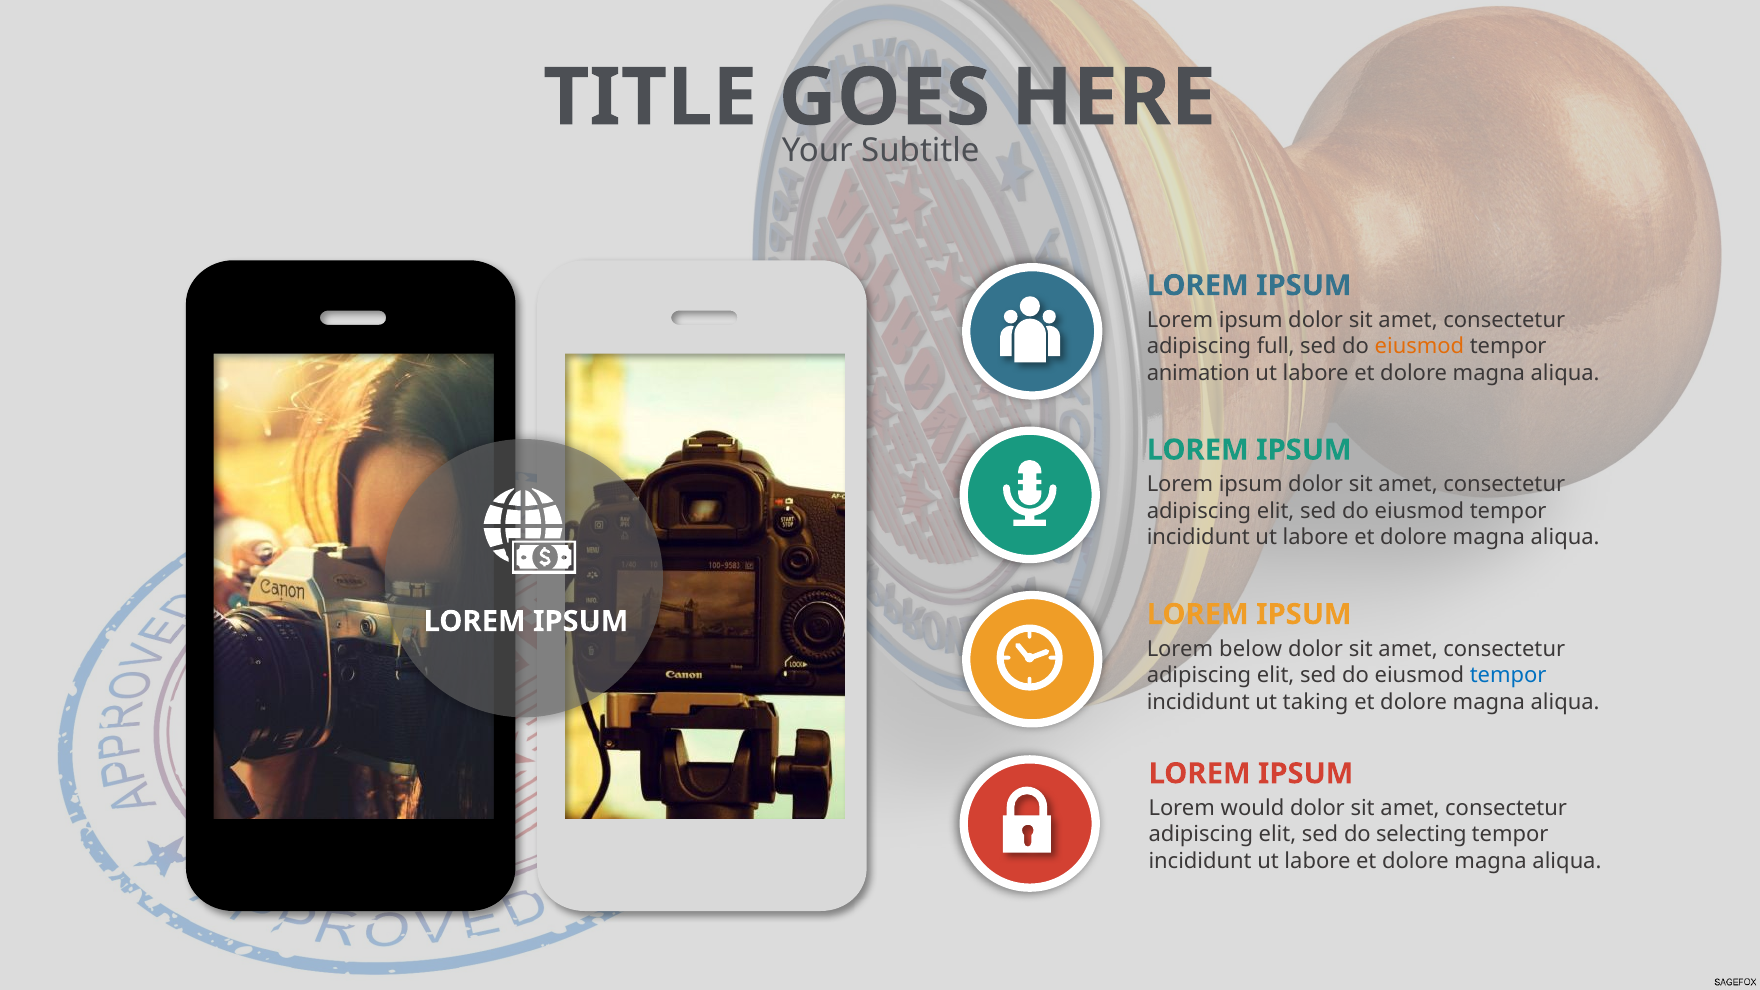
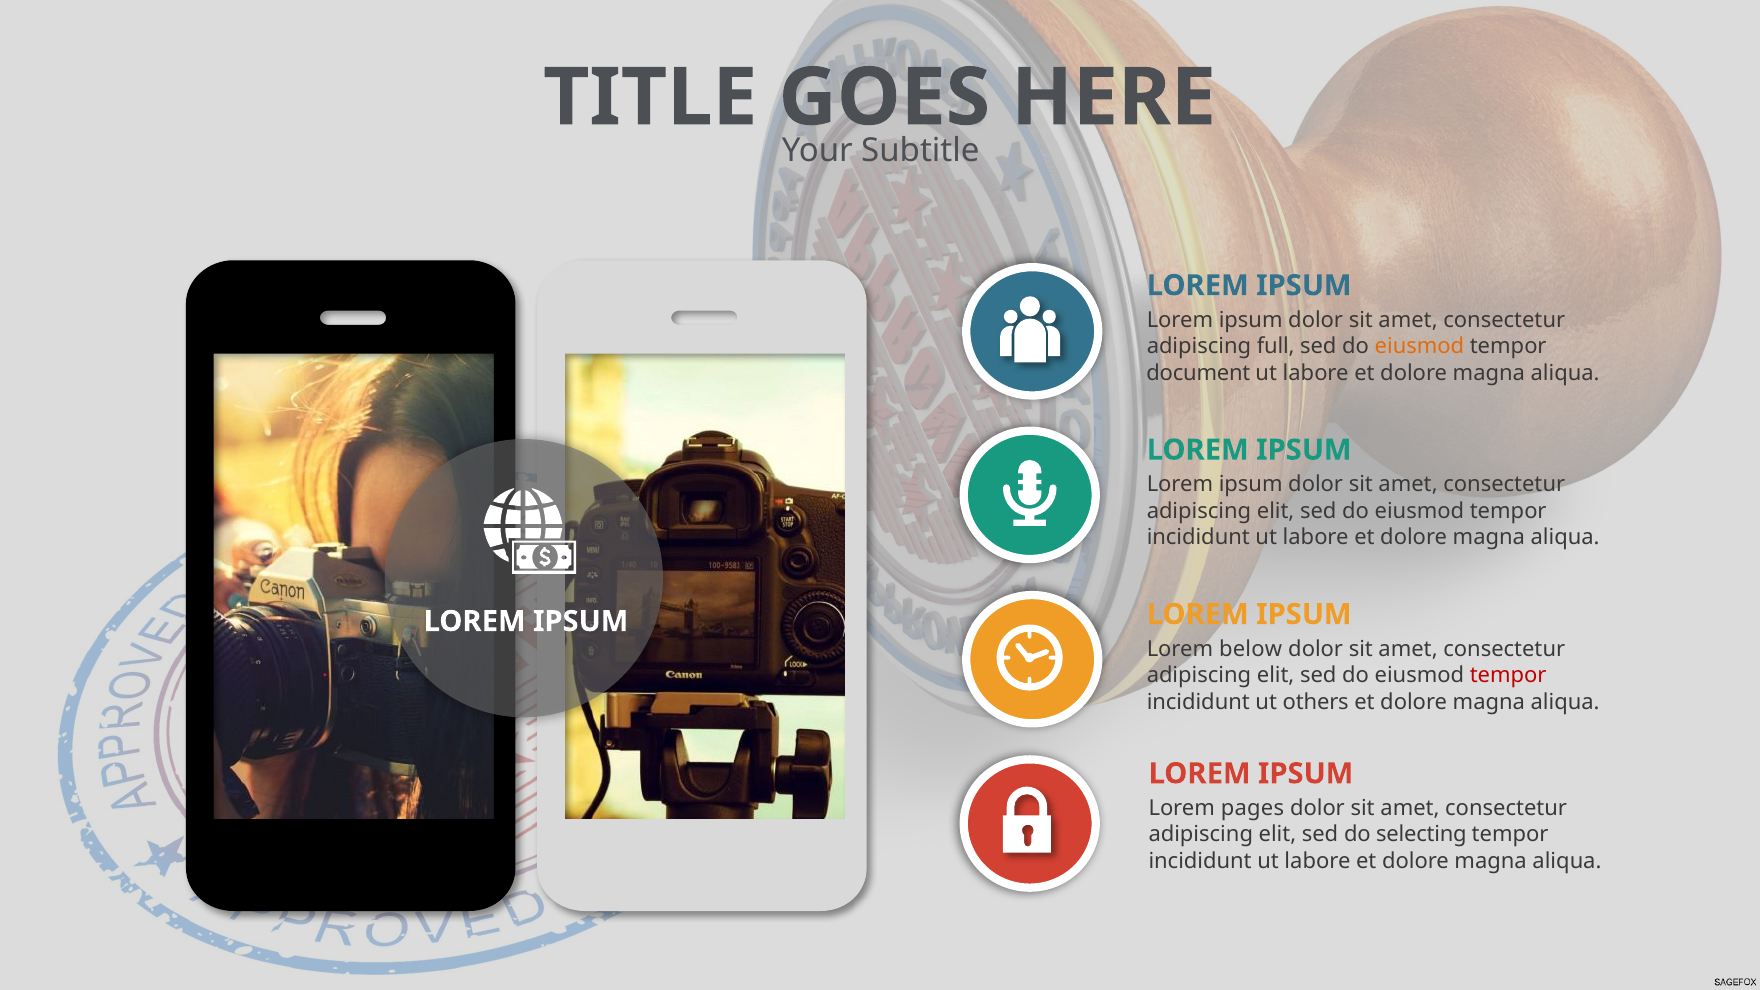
animation: animation -> document
tempor at (1508, 675) colour: blue -> red
taking: taking -> others
would: would -> pages
